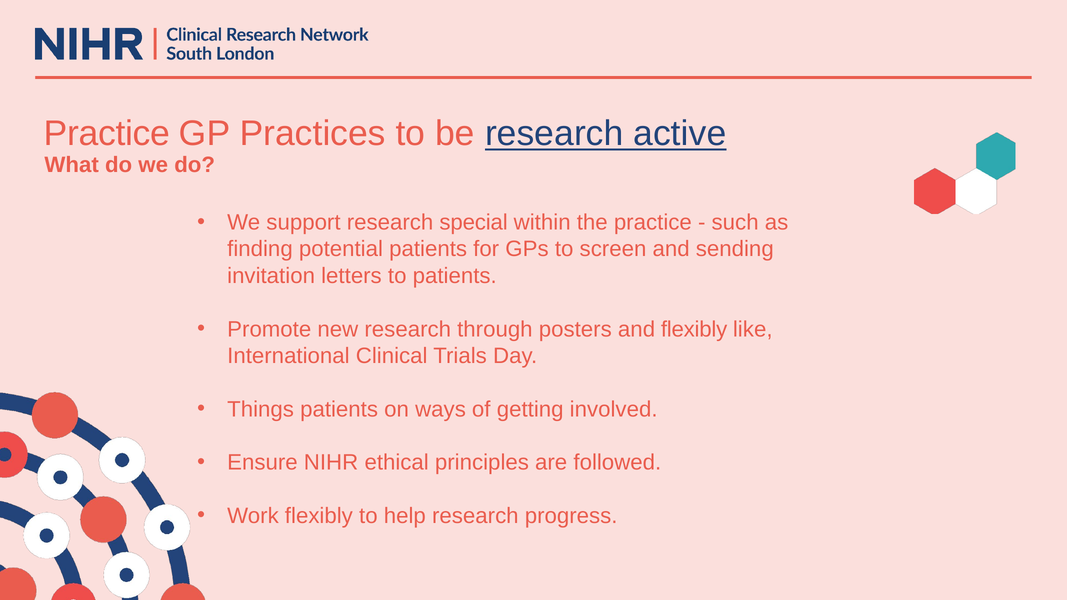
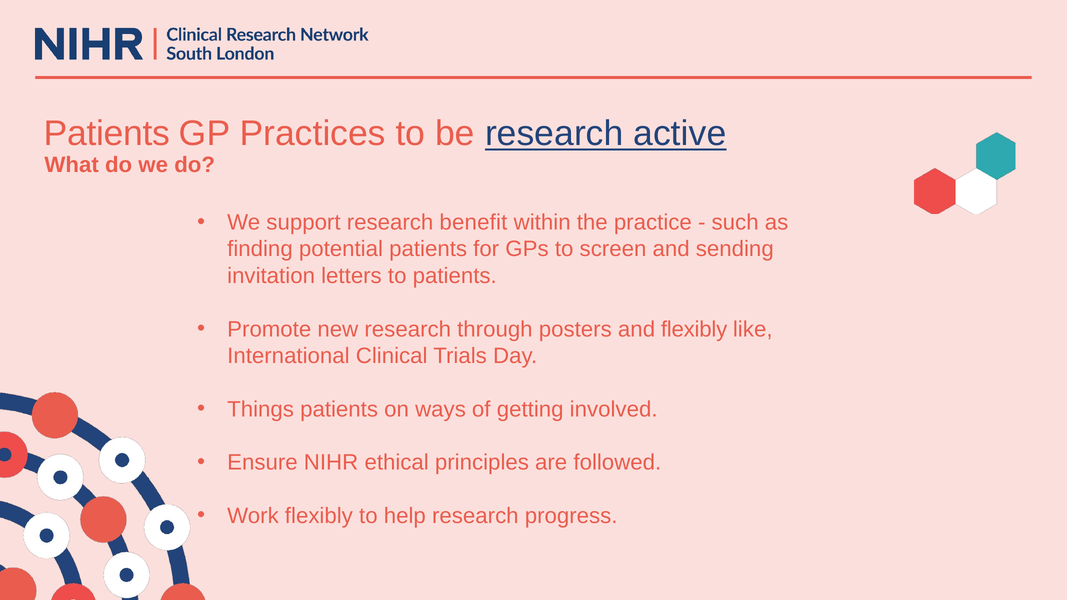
Practice at (107, 134): Practice -> Patients
special: special -> benefit
